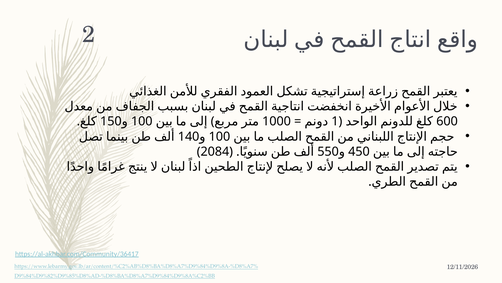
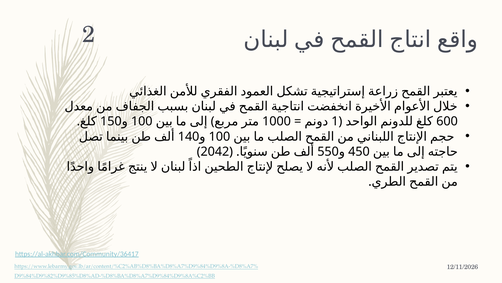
2084: 2084 -> 2042
